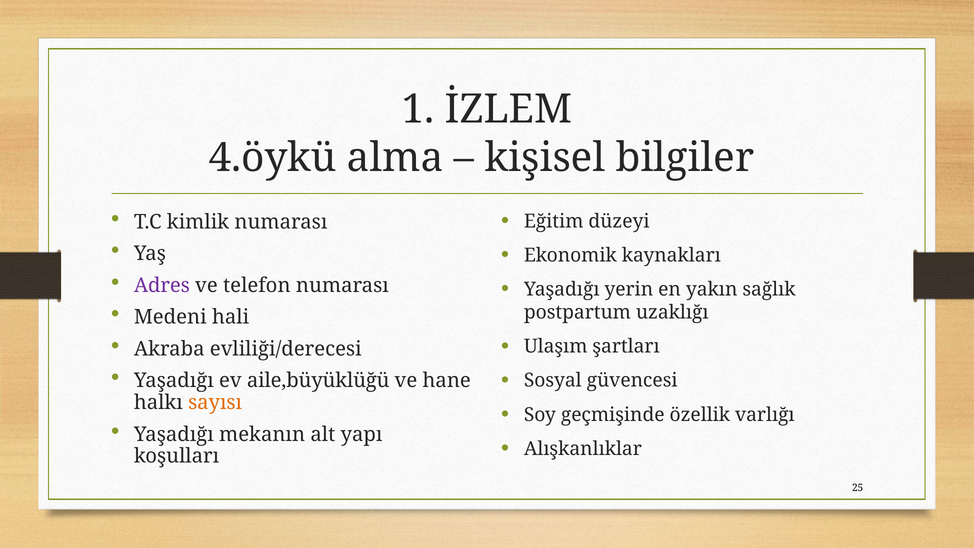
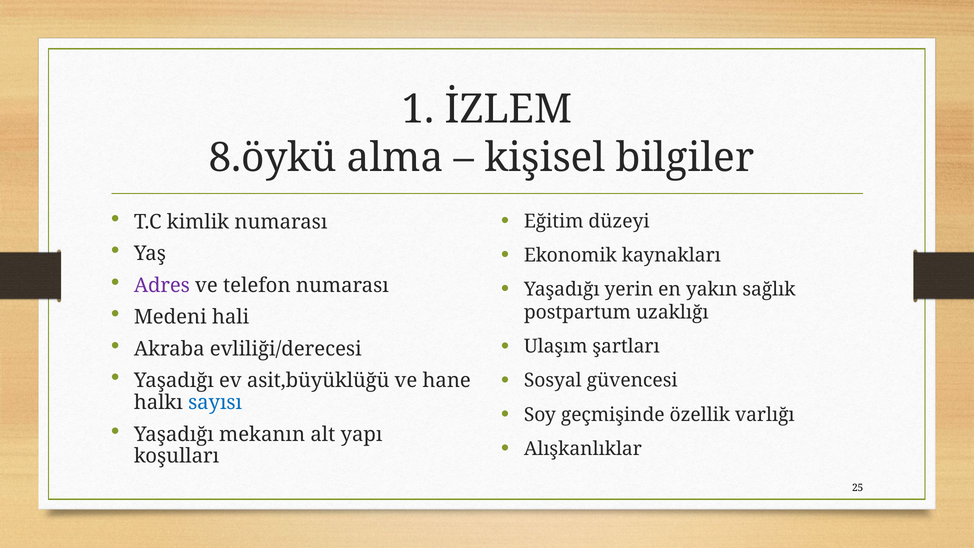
4.öykü: 4.öykü -> 8.öykü
aile,büyüklüğü: aile,büyüklüğü -> asit,büyüklüğü
sayısı colour: orange -> blue
